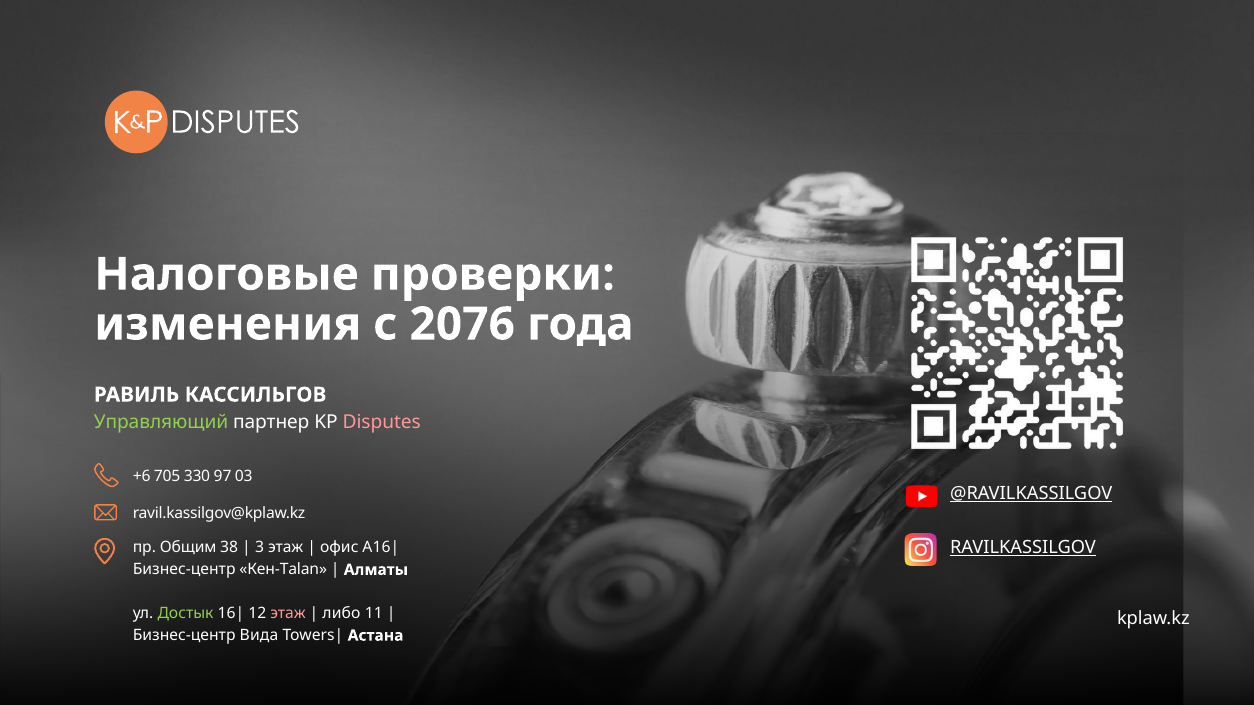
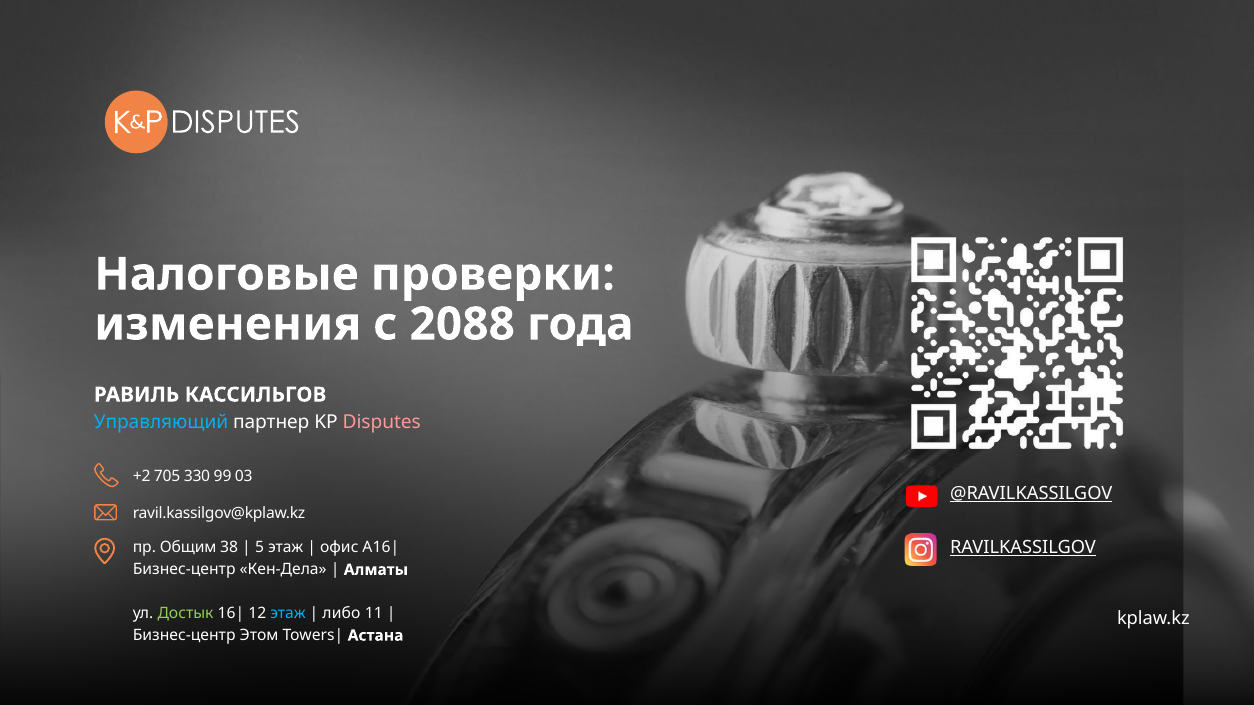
2076: 2076 -> 2088
Управляющий colour: light green -> light blue
+6: +6 -> +2
97: 97 -> 99
3: 3 -> 5
Кен-Talan: Кен-Talan -> Кен-Дела
этаж at (288, 614) colour: pink -> light blue
Вида: Вида -> Этом
